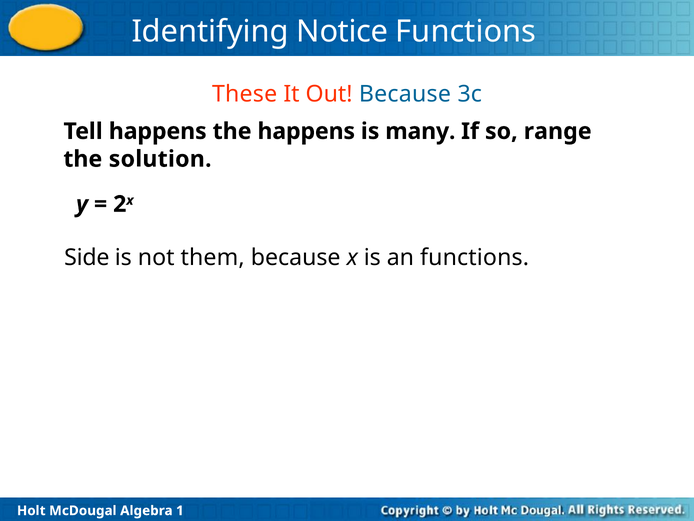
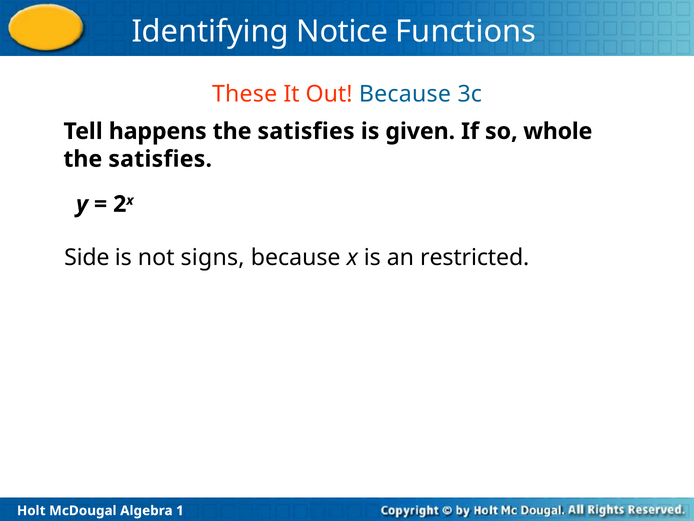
happens at (306, 131): happens -> satisfies
many: many -> given
range: range -> whole
solution at (160, 159): solution -> satisfies
them: them -> signs
an functions: functions -> restricted
